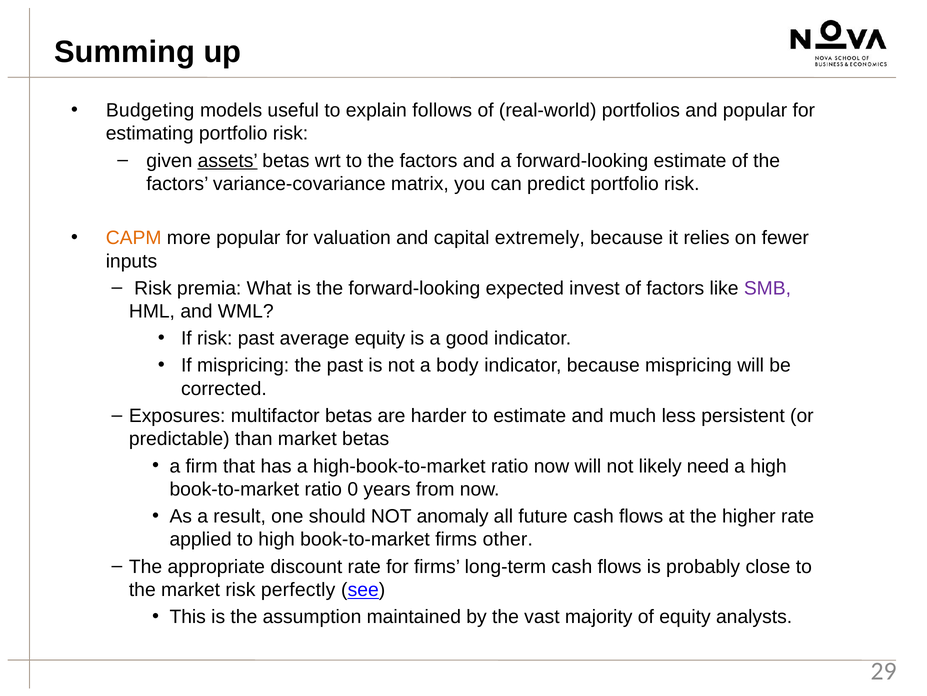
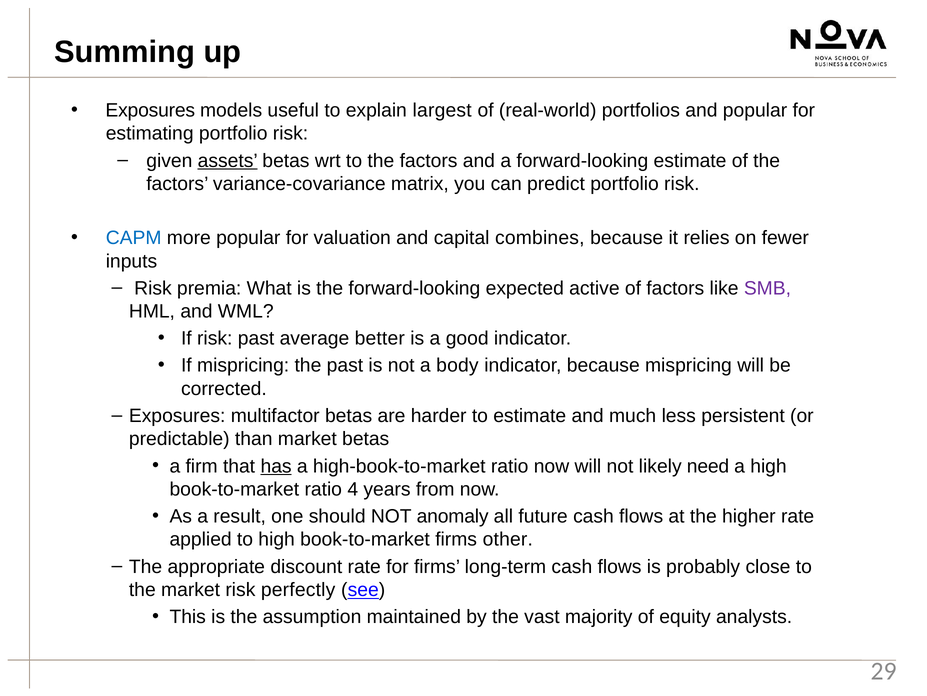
Budgeting at (150, 110): Budgeting -> Exposures
follows: follows -> largest
CAPM colour: orange -> blue
extremely: extremely -> combines
invest: invest -> active
average equity: equity -> better
has underline: none -> present
0: 0 -> 4
